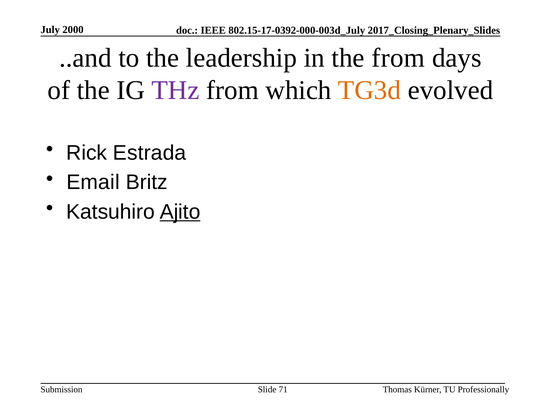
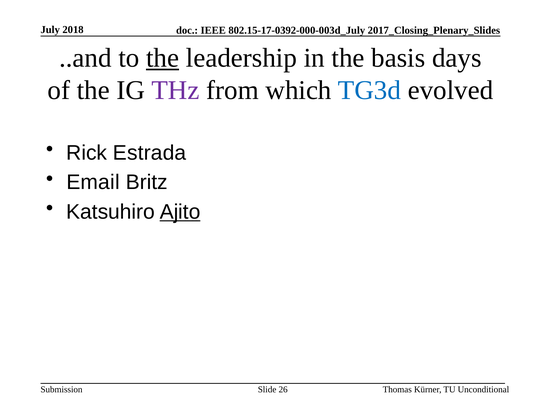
2000: 2000 -> 2018
the at (163, 58) underline: none -> present
the from: from -> basis
TG3d colour: orange -> blue
Professionally: Professionally -> Unconditional
71: 71 -> 26
